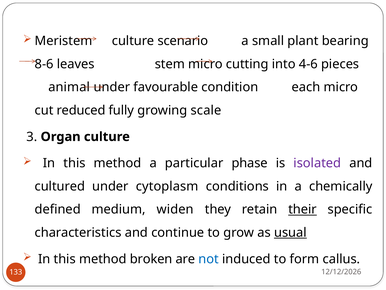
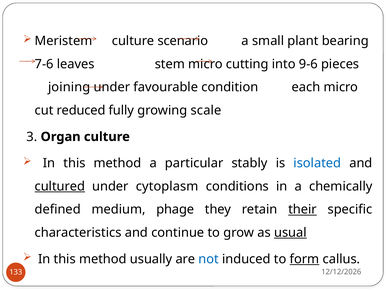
8-6: 8-6 -> 7-6
4-6: 4-6 -> 9-6
animal: animal -> joining
phase: phase -> stably
isolated colour: purple -> blue
cultured underline: none -> present
widen: widen -> phage
broken: broken -> usually
form underline: none -> present
